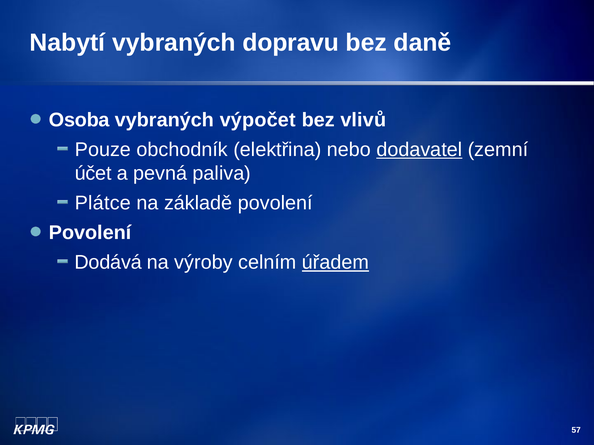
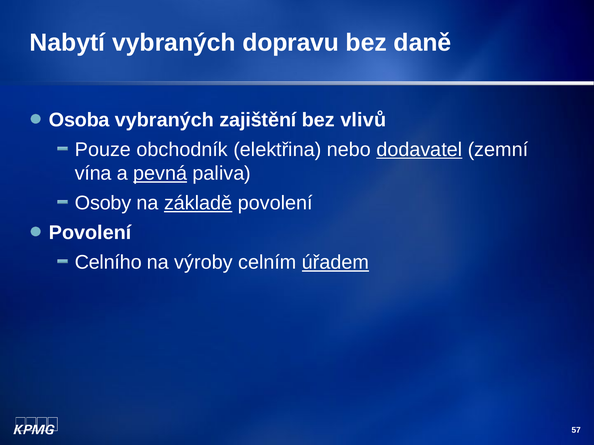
výpočet: výpočet -> zajištění
účet: účet -> vína
pevná underline: none -> present
Plátce: Plátce -> Osoby
základě underline: none -> present
Dodává: Dodává -> Celního
